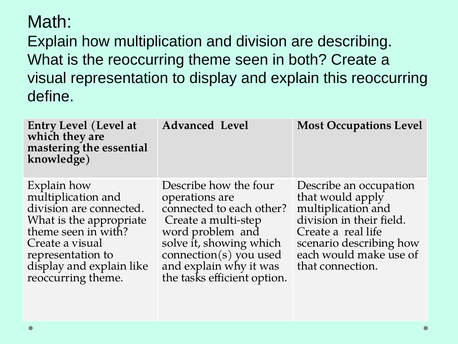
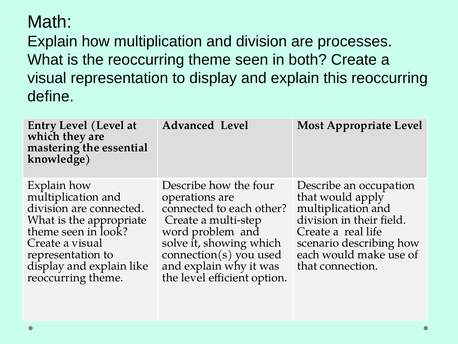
are describing: describing -> processes
Most Occupations: Occupations -> Appropriate
with: with -> look
the tasks: tasks -> level
